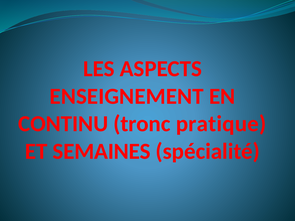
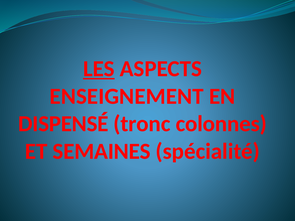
LES underline: none -> present
CONTINU: CONTINU -> DISPENSÉ
pratique: pratique -> colonnes
